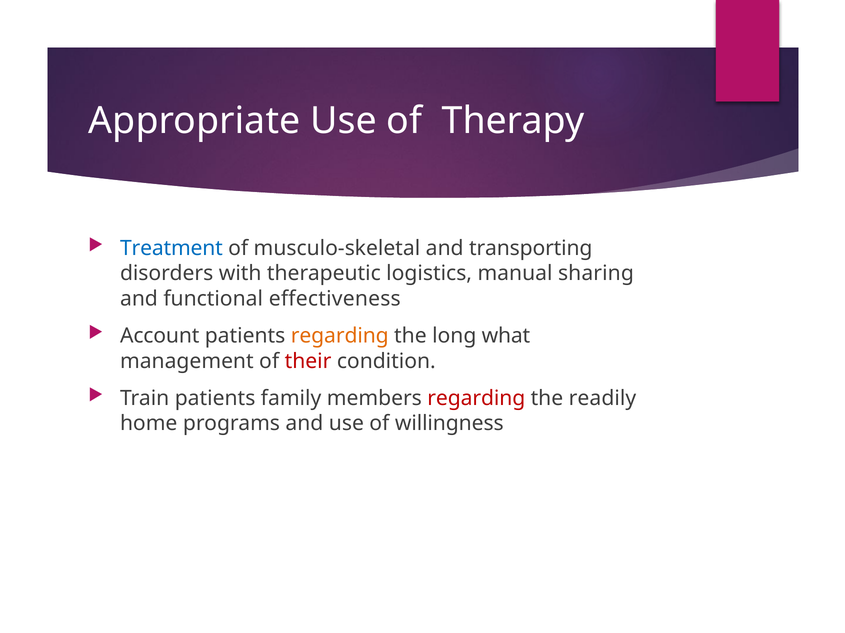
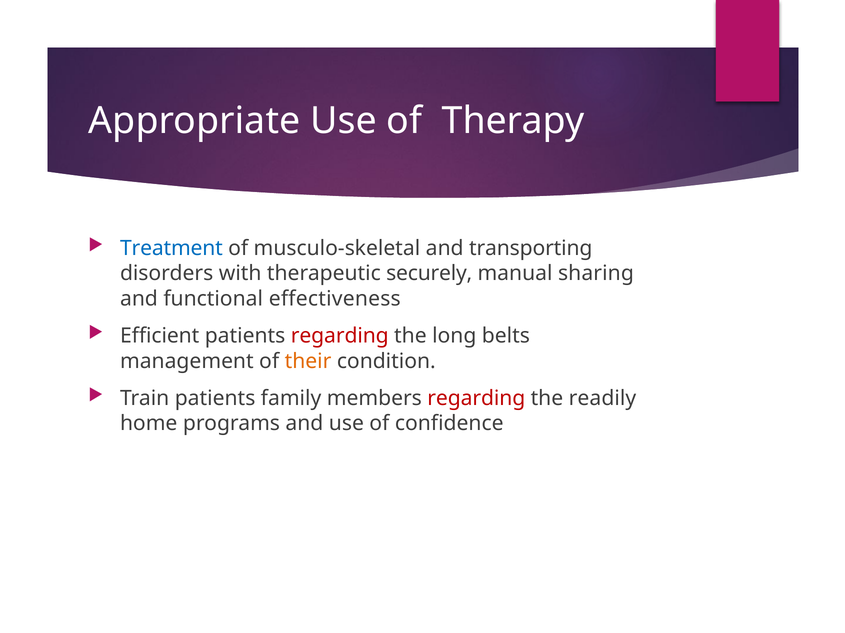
logistics: logistics -> securely
Account: Account -> Efficient
regarding at (340, 336) colour: orange -> red
what: what -> belts
their colour: red -> orange
willingness: willingness -> confidence
